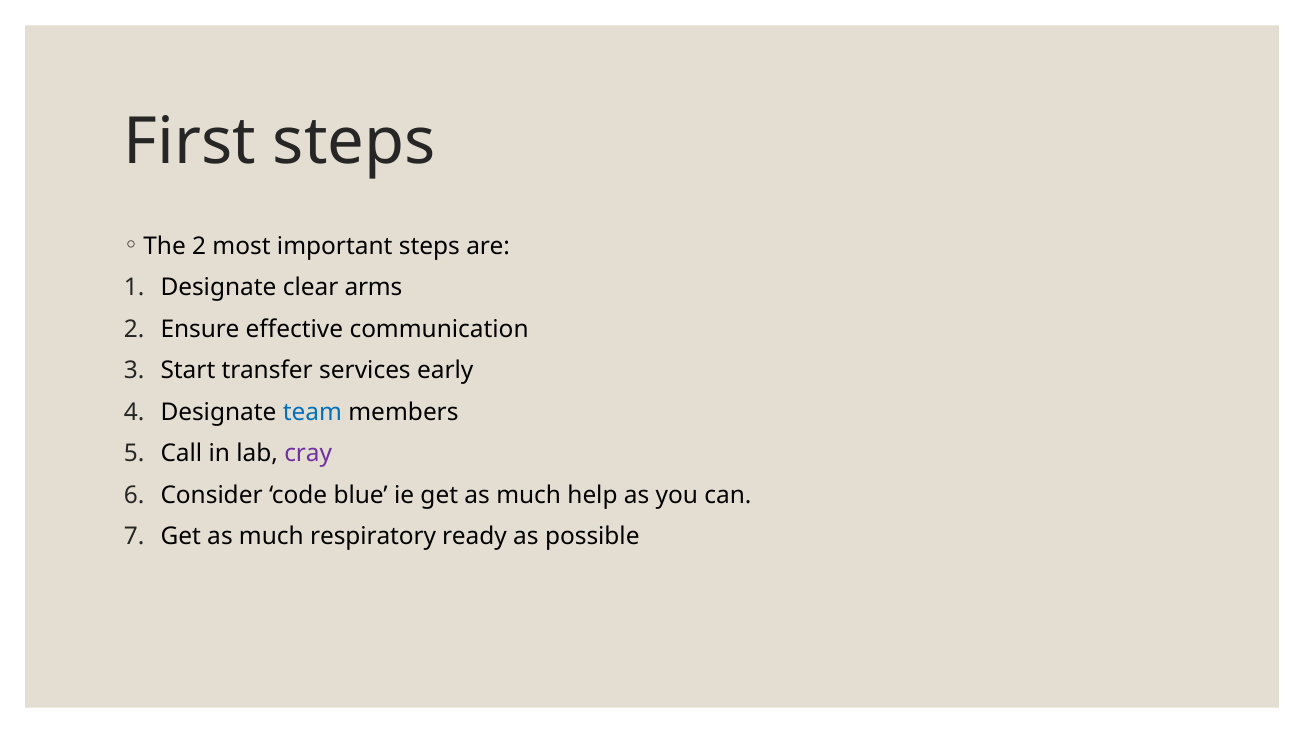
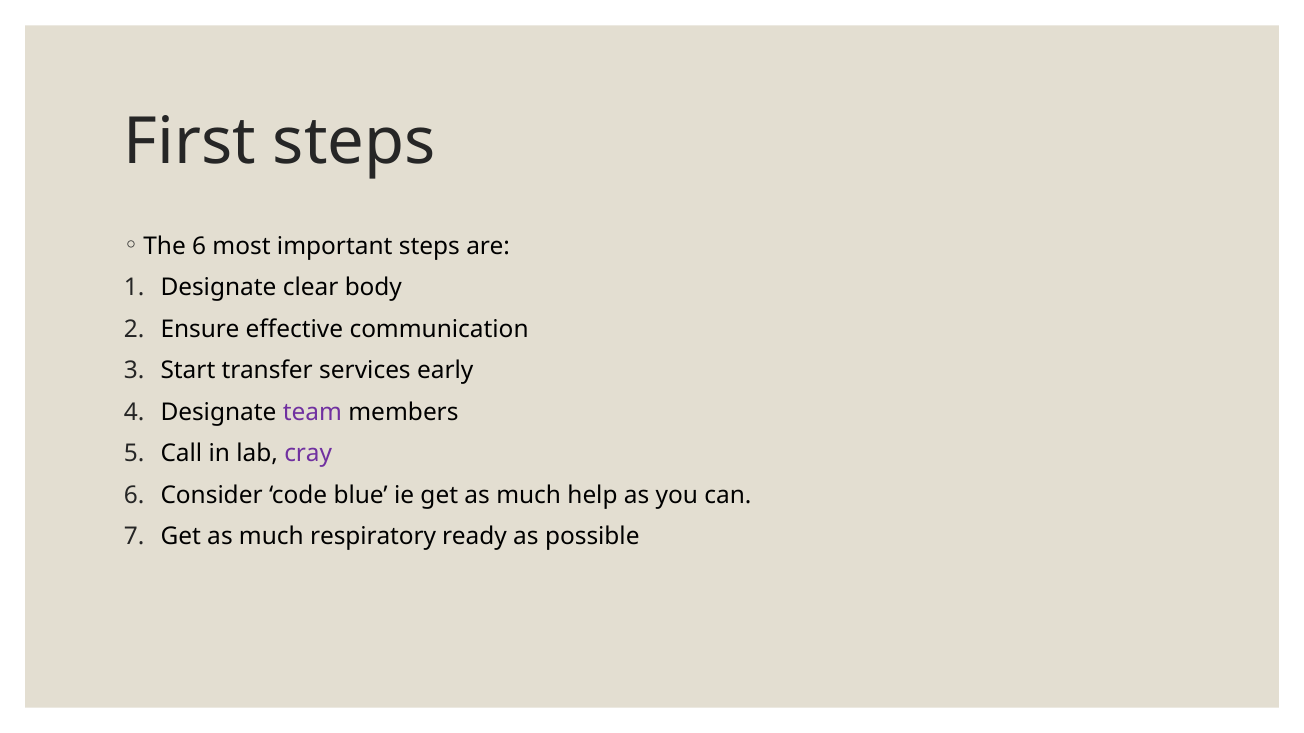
The 2: 2 -> 6
arms: arms -> body
team colour: blue -> purple
